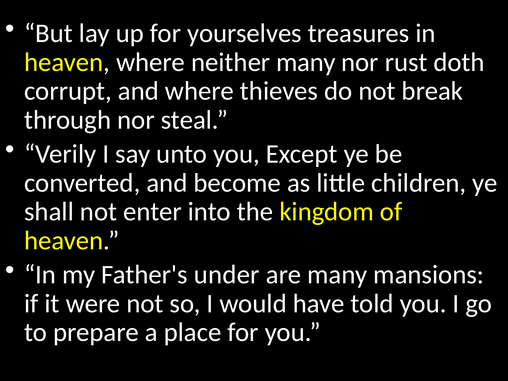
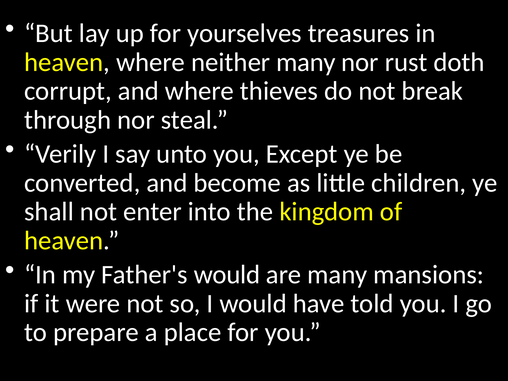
Father's under: under -> would
